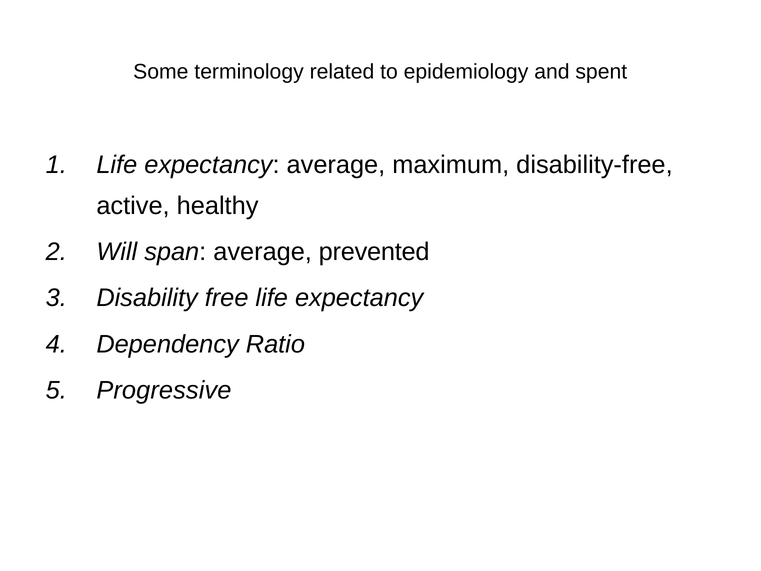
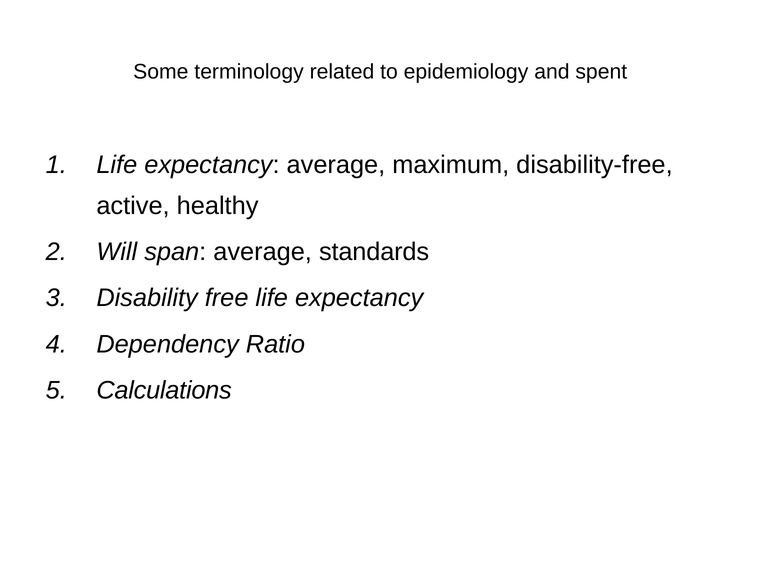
prevented: prevented -> standards
Progressive: Progressive -> Calculations
